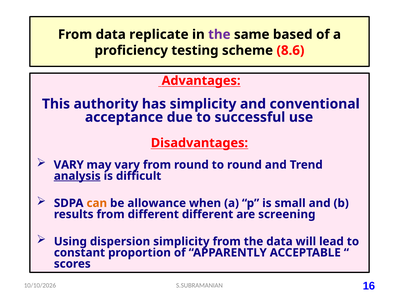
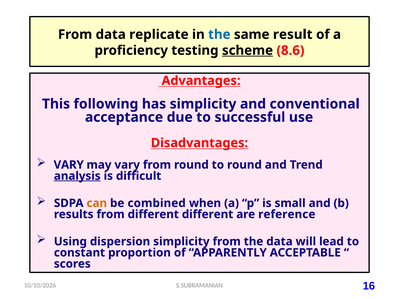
the at (219, 35) colour: purple -> blue
based: based -> result
scheme underline: none -> present
authority: authority -> following
allowance: allowance -> combined
screening: screening -> reference
